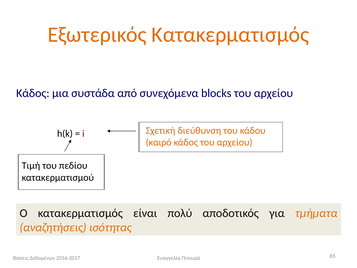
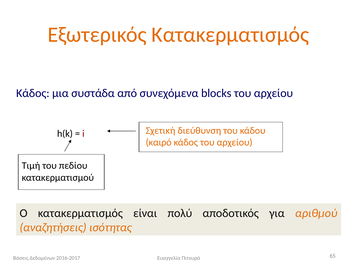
τμήματα: τμήματα -> αριθμού
